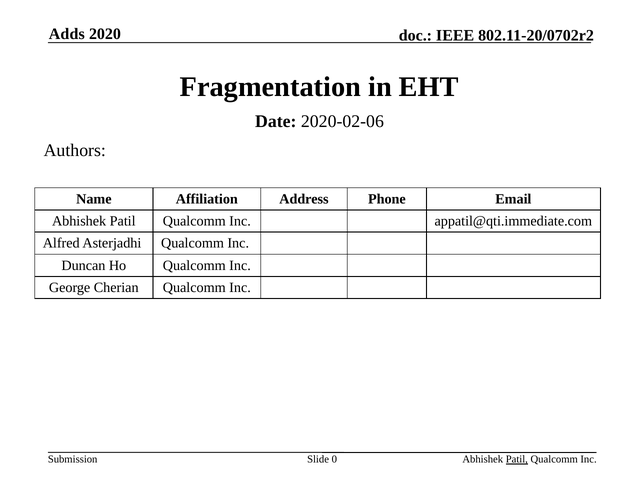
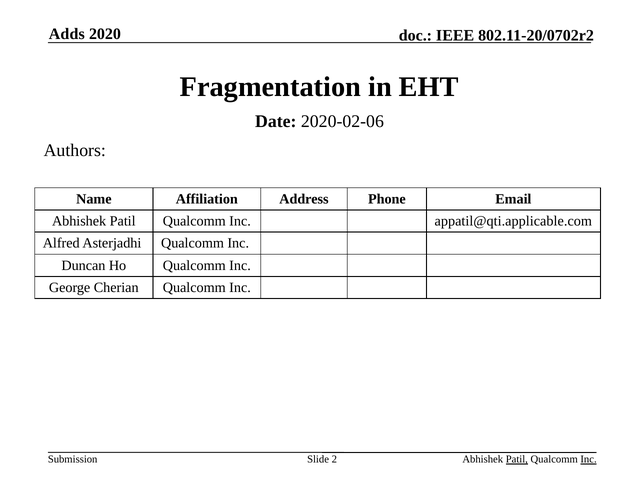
appatil@qti.immediate.com: appatil@qti.immediate.com -> appatil@qti.applicable.com
0: 0 -> 2
Inc at (589, 460) underline: none -> present
